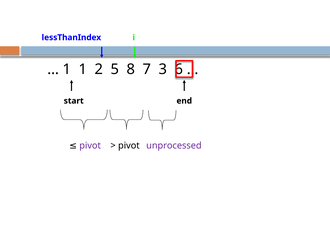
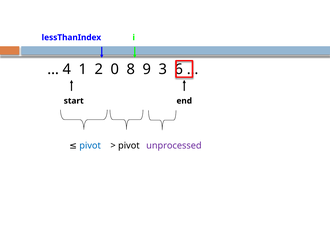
1 at (67, 69): 1 -> 4
5: 5 -> 0
7: 7 -> 9
pivot at (90, 145) colour: purple -> blue
